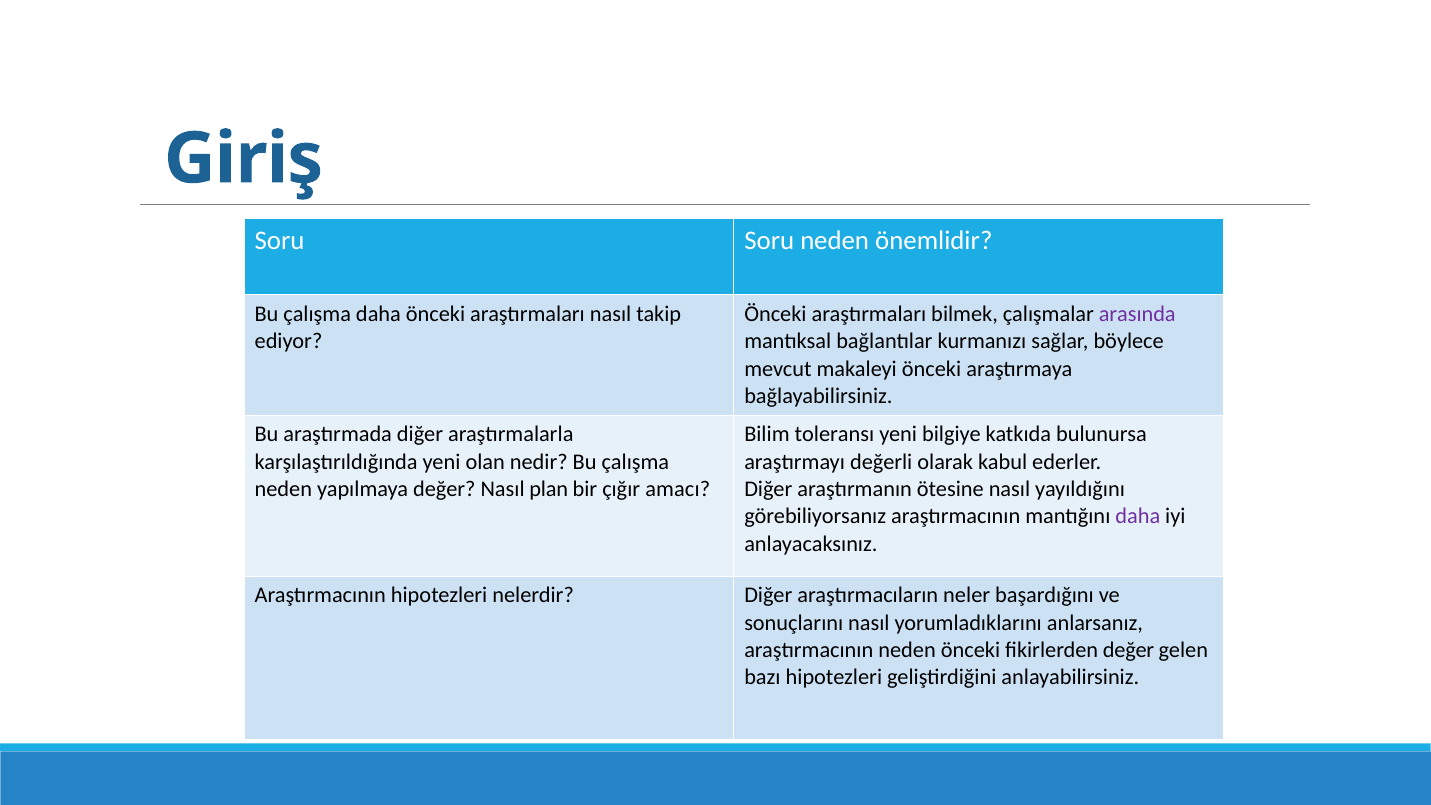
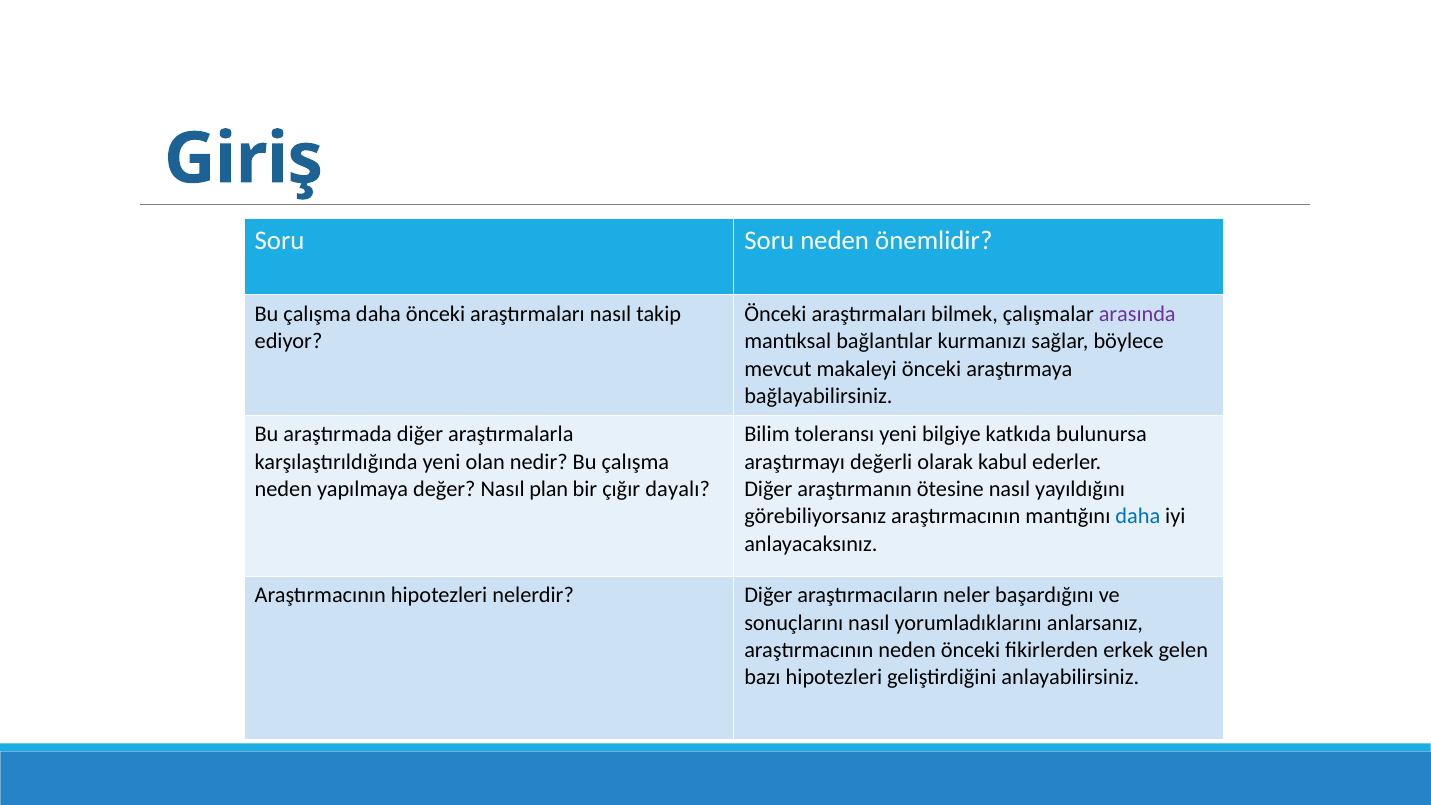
amacı: amacı -> dayalı
daha at (1138, 517) colour: purple -> blue
fikirlerden değer: değer -> erkek
